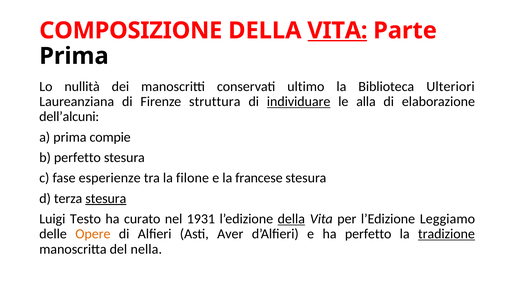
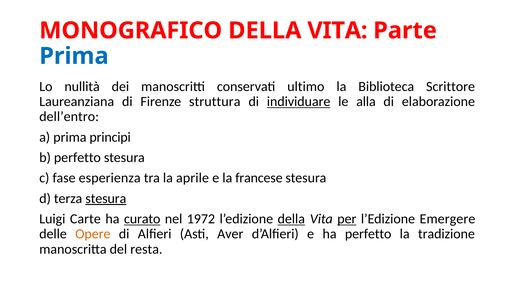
COMPOSIZIONE: COMPOSIZIONE -> MONOGRAFICO
VITA at (337, 31) underline: present -> none
Prima at (74, 56) colour: black -> blue
Ulteriori: Ulteriori -> Scrittore
dell’alcuni: dell’alcuni -> dell’entro
compie: compie -> principi
esperienze: esperienze -> esperienza
filone: filone -> aprile
Testo: Testo -> Carte
curato underline: none -> present
1931: 1931 -> 1972
per underline: none -> present
Leggiamo: Leggiamo -> Emergere
tradizione underline: present -> none
nella: nella -> resta
